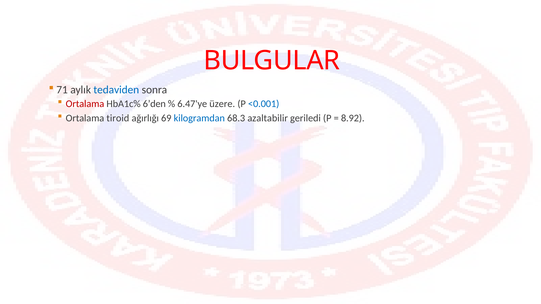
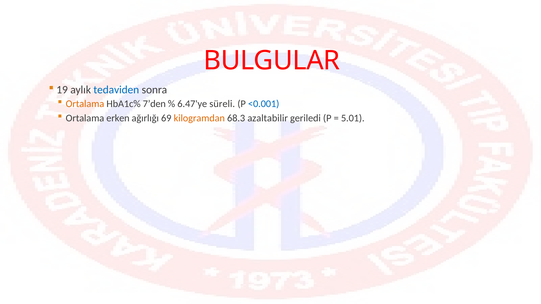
71: 71 -> 19
Ortalama at (85, 104) colour: red -> orange
6’den: 6’den -> 7’den
üzere: üzere -> süreli
tiroid: tiroid -> erken
kilogramdan colour: blue -> orange
8.92: 8.92 -> 5.01
